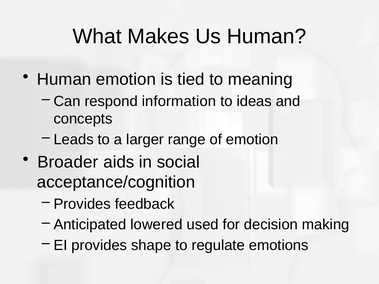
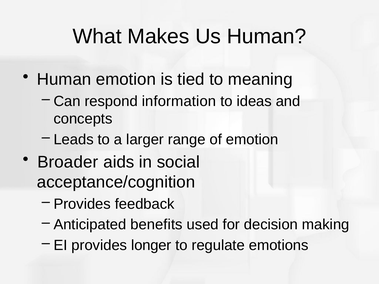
lowered: lowered -> benefits
shape: shape -> longer
